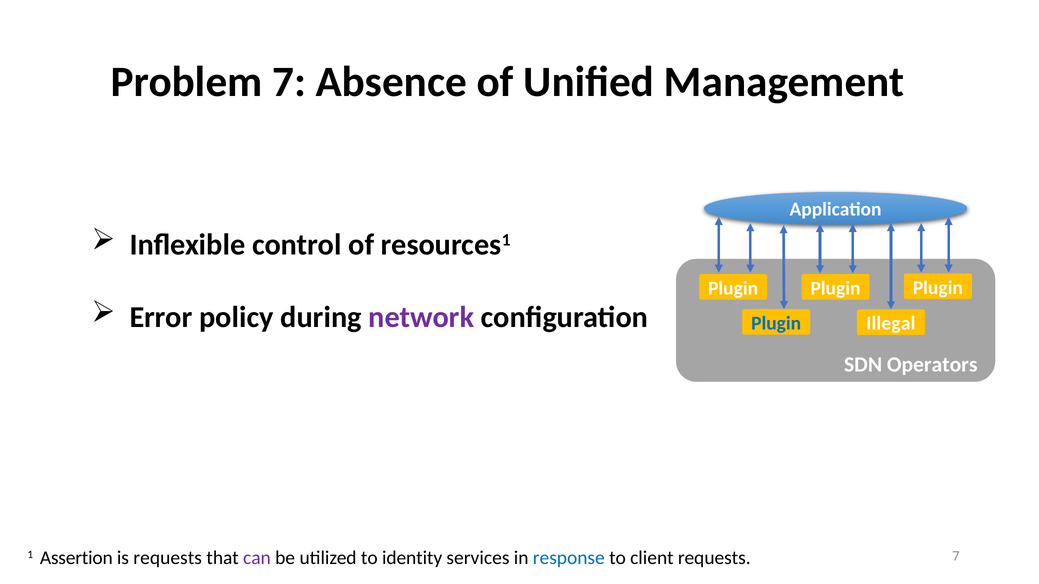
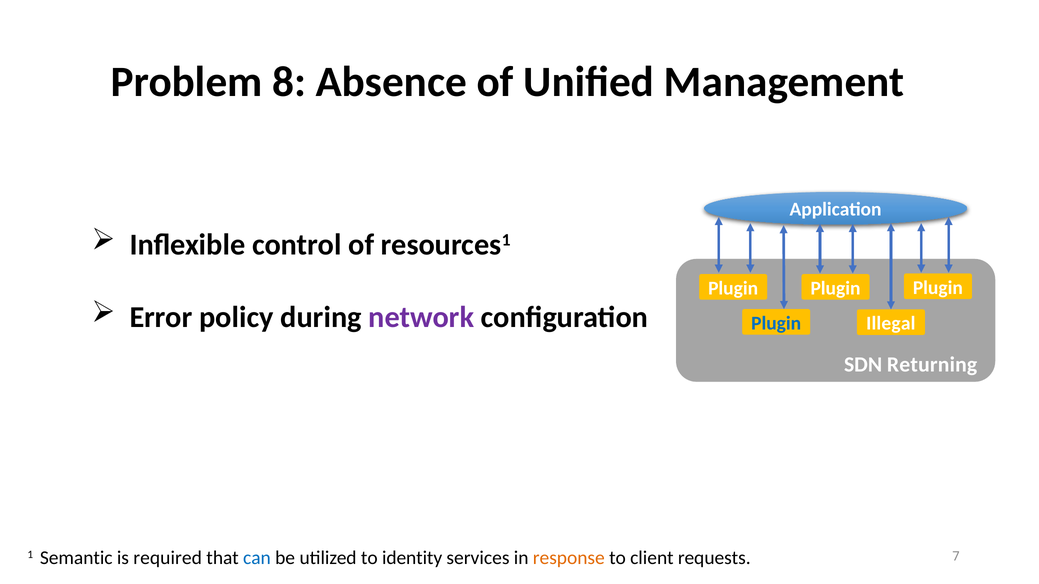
Problem 7: 7 -> 8
Operators: Operators -> Returning
Assertion: Assertion -> Semantic
is requests: requests -> required
can colour: purple -> blue
response colour: blue -> orange
